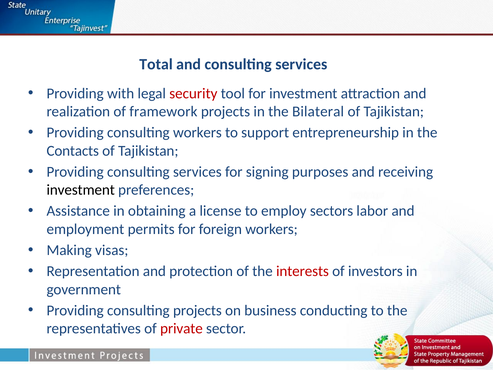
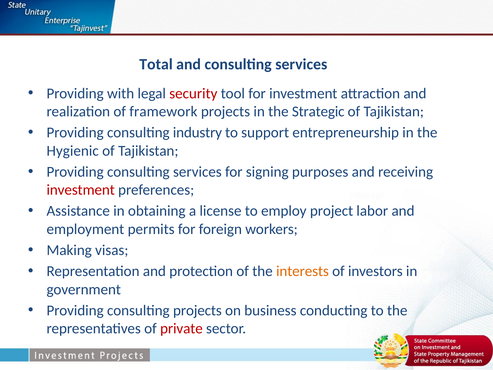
Bilateral: Bilateral -> Strategic
consulting workers: workers -> industry
Contacts: Contacts -> Hygienic
investment at (81, 190) colour: black -> red
sectors: sectors -> project
interests colour: red -> orange
